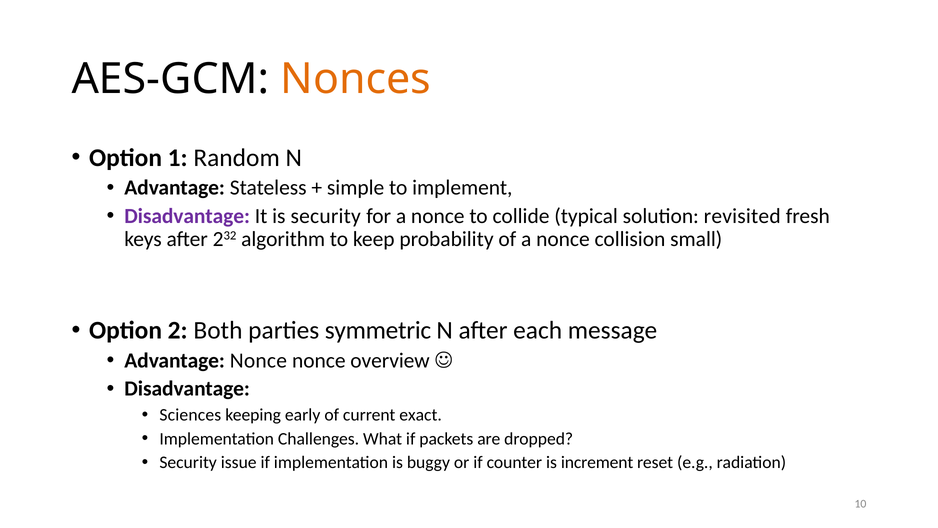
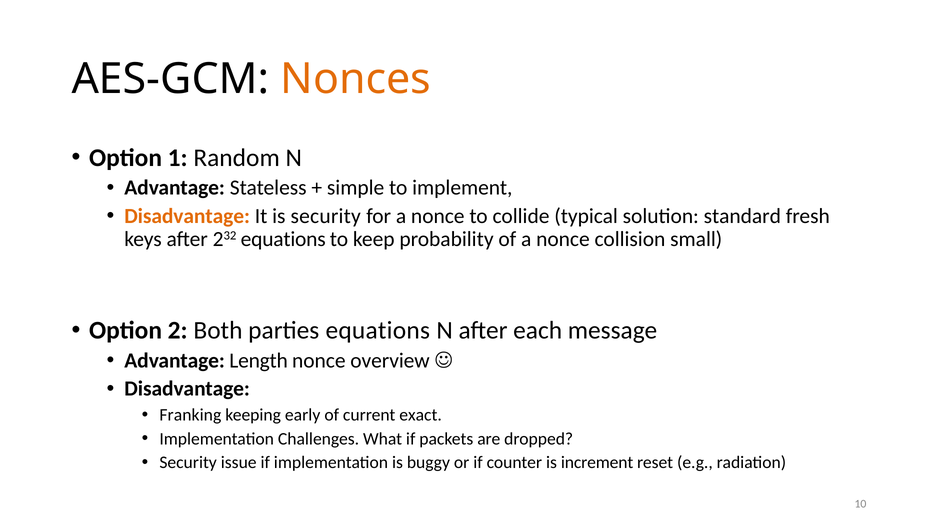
Disadvantage at (187, 216) colour: purple -> orange
revisited: revisited -> standard
232 algorithm: algorithm -> equations
parties symmetric: symmetric -> equations
Advantage Nonce: Nonce -> Length
Sciences: Sciences -> Franking
